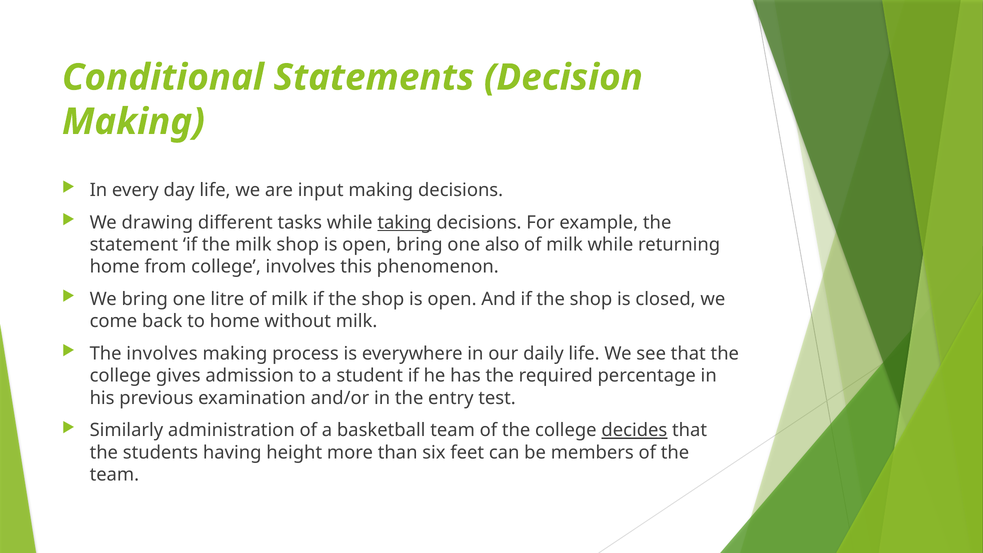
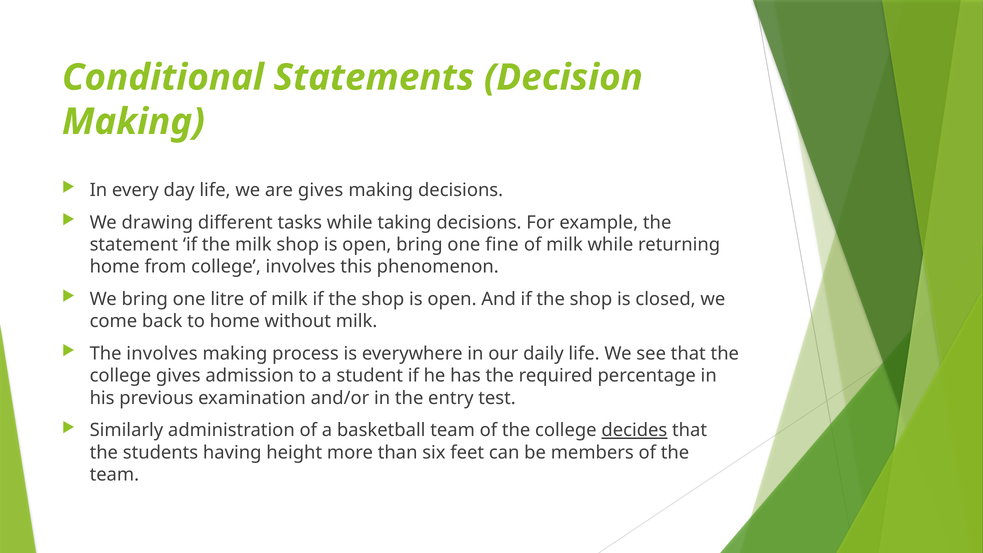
are input: input -> gives
taking underline: present -> none
also: also -> fine
